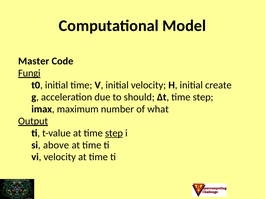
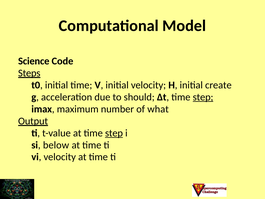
Master: Master -> Science
Fungi: Fungi -> Steps
step at (203, 97) underline: none -> present
above: above -> below
